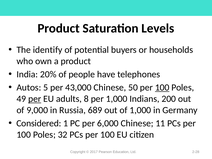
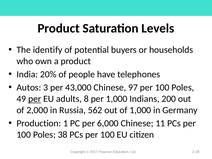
5: 5 -> 3
50: 50 -> 97
100 at (162, 88) underline: present -> none
9,000: 9,000 -> 2,000
689: 689 -> 562
Considered: Considered -> Production
32: 32 -> 38
